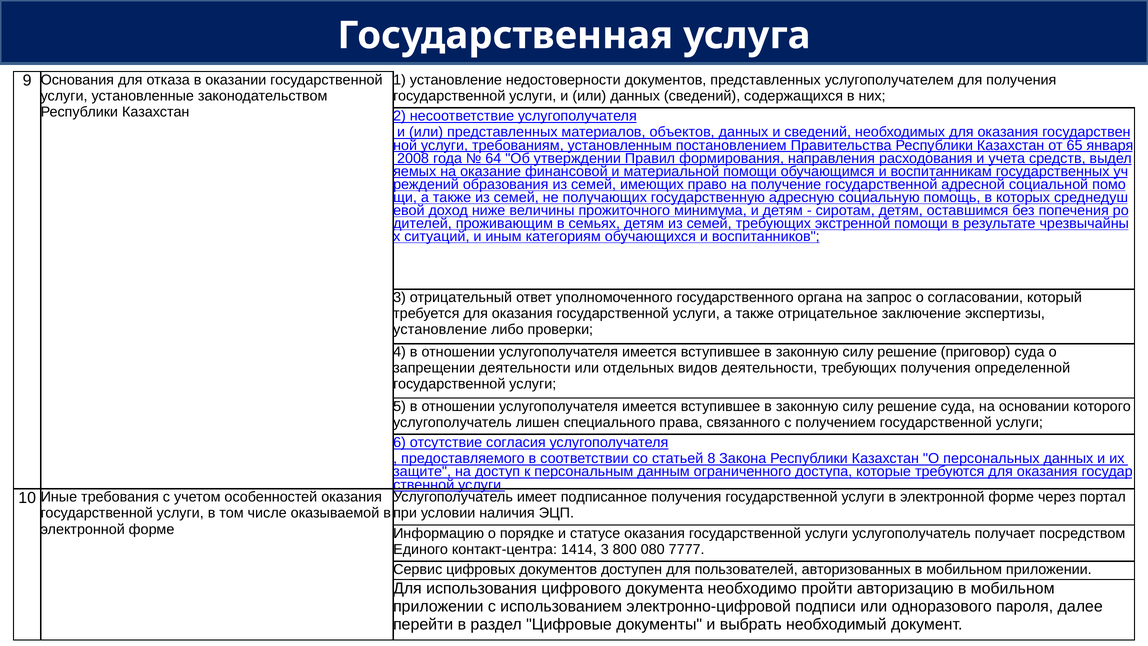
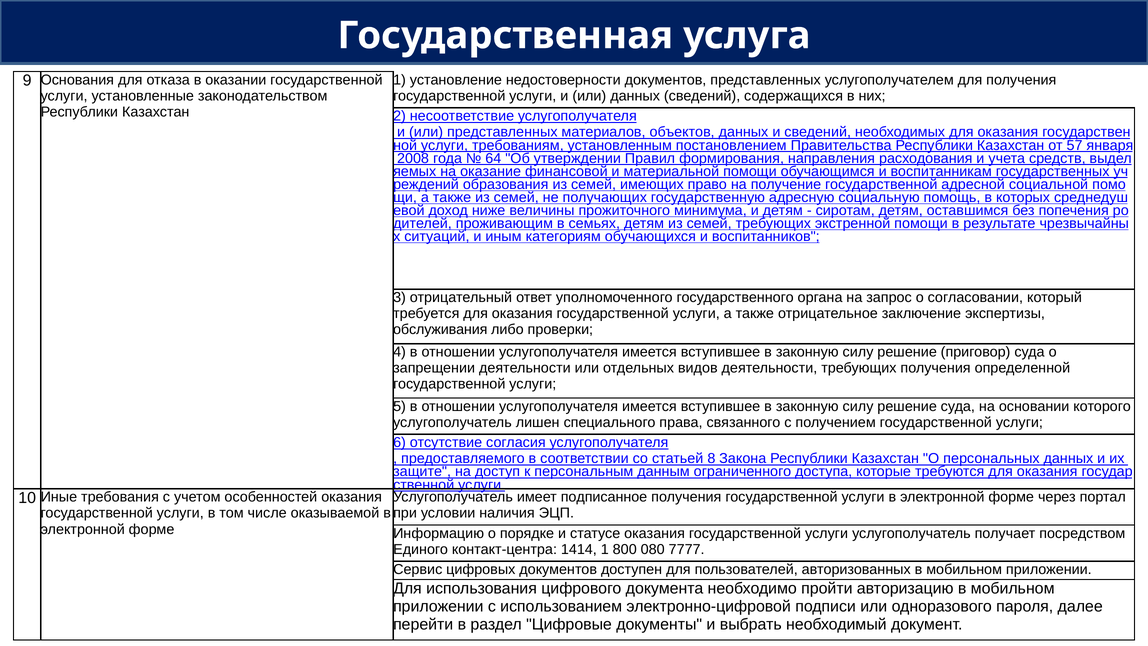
65: 65 -> 57
установление at (440, 330): установление -> обслуживания
1414 3: 3 -> 1
